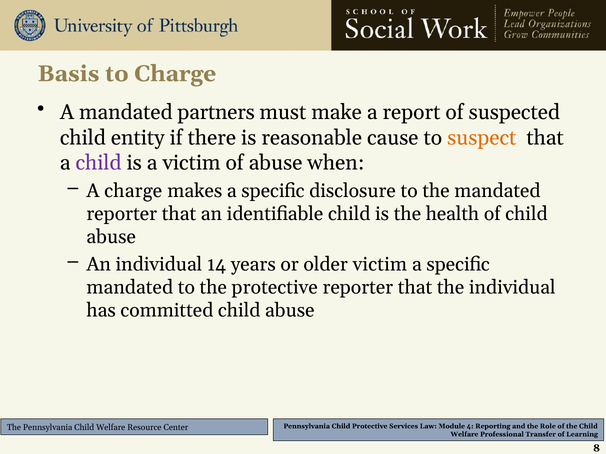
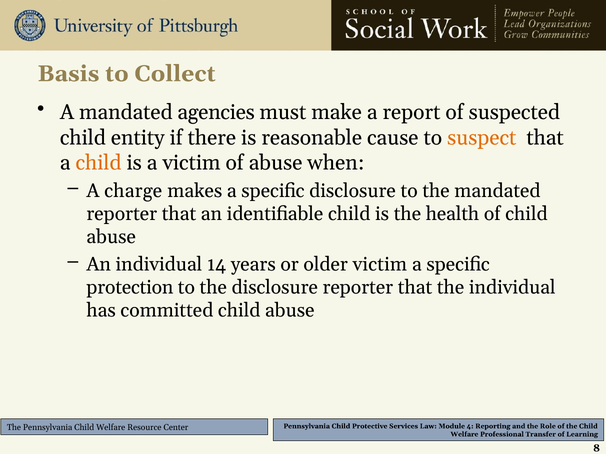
to Charge: Charge -> Collect
partners: partners -> agencies
child at (99, 163) colour: purple -> orange
mandated at (130, 288): mandated -> protection
the protective: protective -> disclosure
